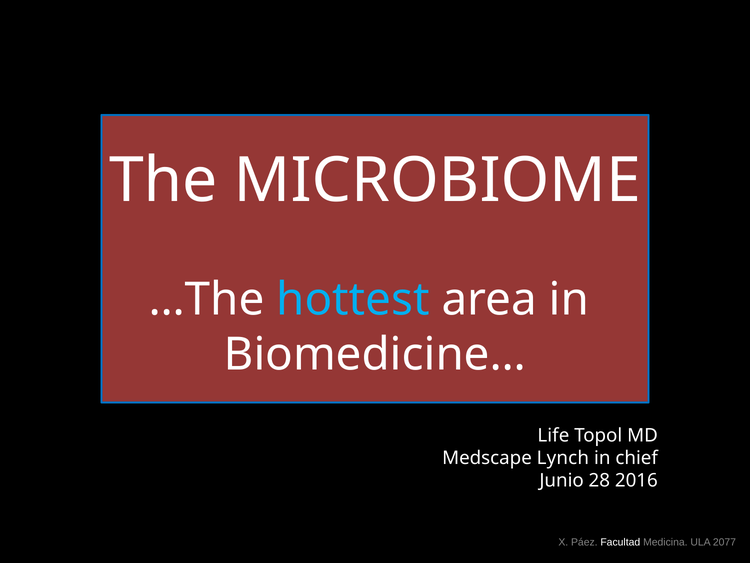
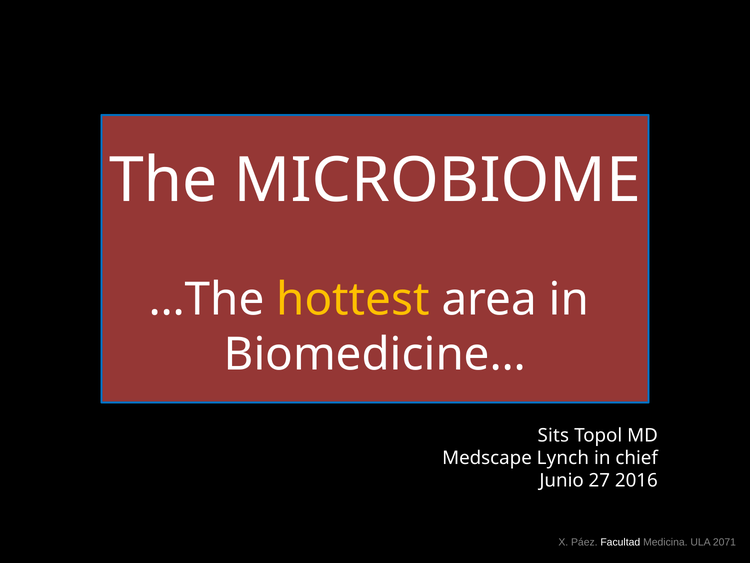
hottest colour: light blue -> yellow
Life: Life -> Sits
28: 28 -> 27
2077: 2077 -> 2071
